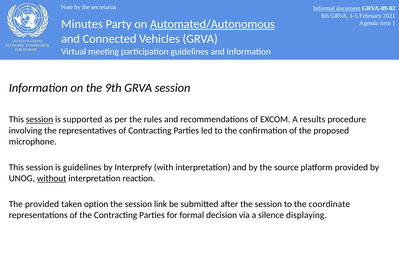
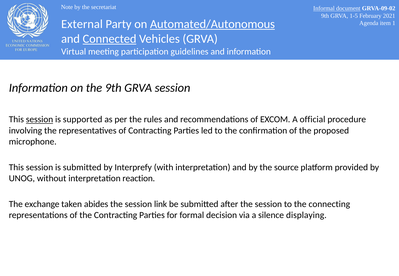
Minutes: Minutes -> External
Connected underline: none -> present
results: results -> official
is guidelines: guidelines -> submitted
without underline: present -> none
The provided: provided -> exchange
option: option -> abides
coordinate: coordinate -> connecting
